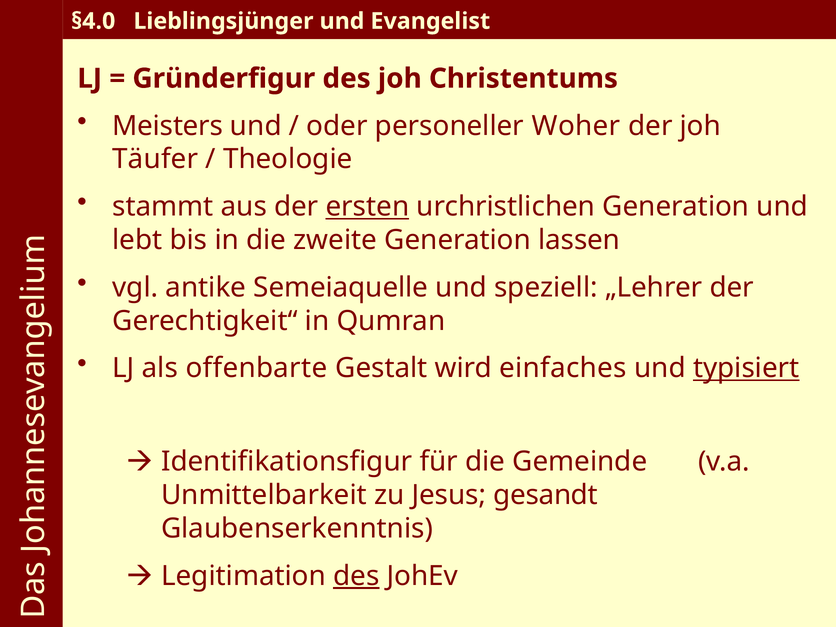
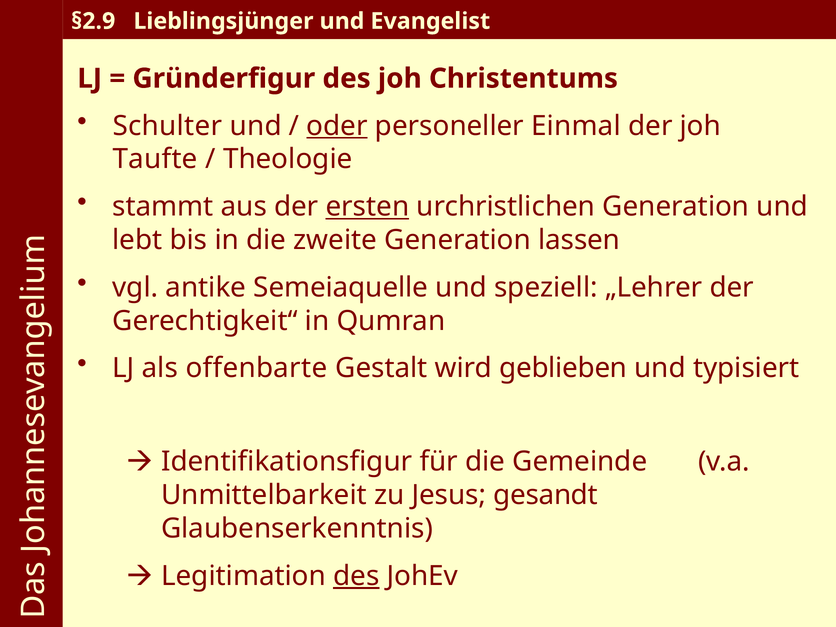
§4.0: §4.0 -> §2.9
Meisters: Meisters -> Schulter
oder underline: none -> present
Woher: Woher -> Einmal
Täufer: Täufer -> Taufte
einfaches: einfaches -> geblieben
typisiert underline: present -> none
